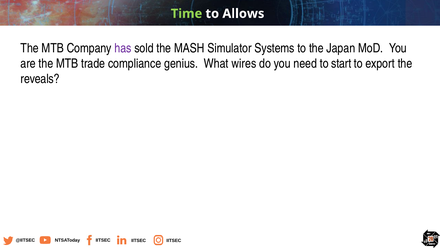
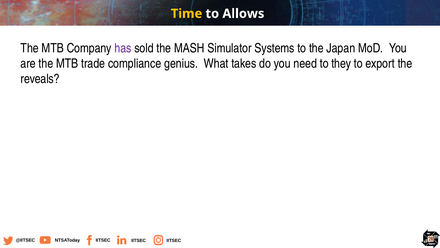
Time colour: light green -> yellow
wires: wires -> takes
start: start -> they
